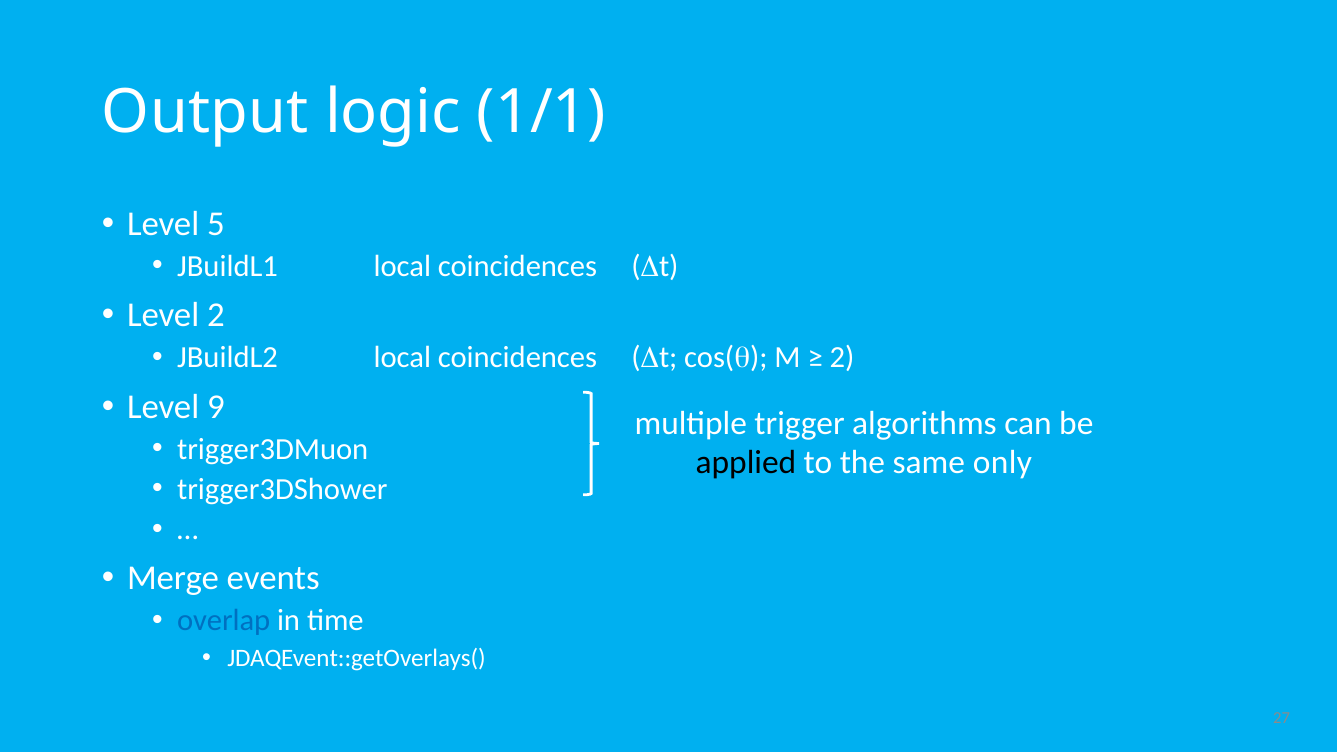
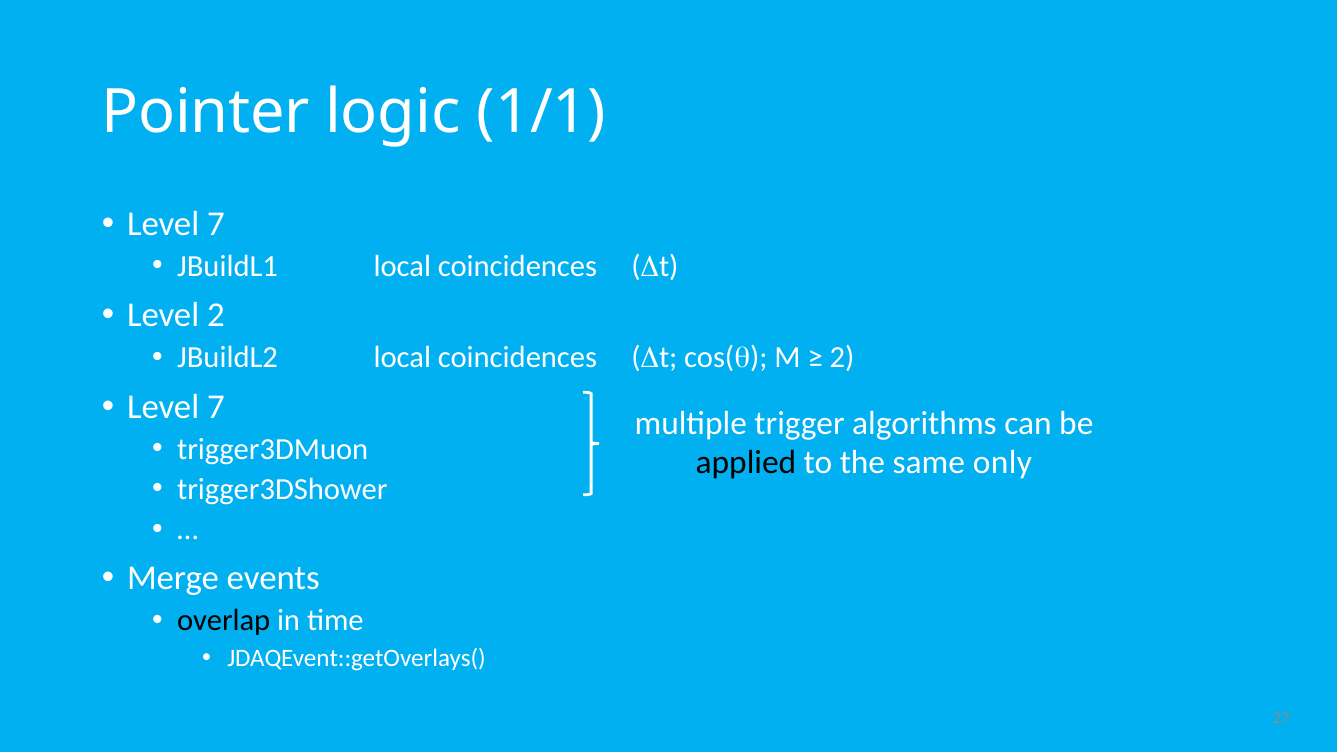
Output: Output -> Pointer
5 at (216, 224): 5 -> 7
9 at (216, 407): 9 -> 7
overlap colour: blue -> black
